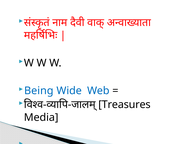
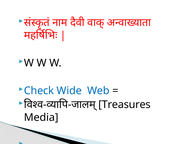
Being: Being -> Check
